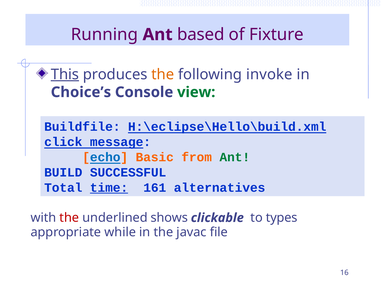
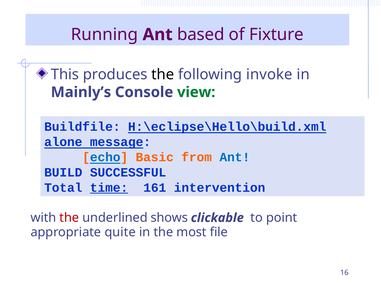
This underline: present -> none
the at (163, 74) colour: orange -> black
Choice’s: Choice’s -> Mainly’s
click: click -> alone
Ant at (235, 157) colour: green -> blue
alternatives: alternatives -> intervention
types: types -> point
while: while -> quite
javac: javac -> most
